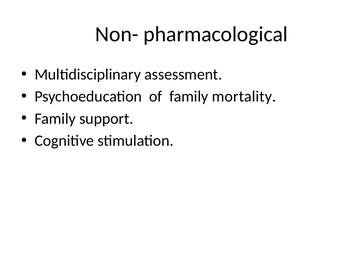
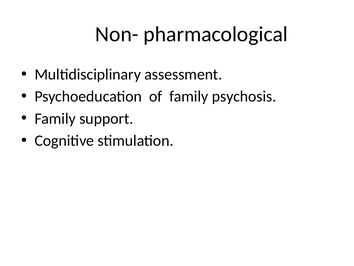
mortality: mortality -> psychosis
